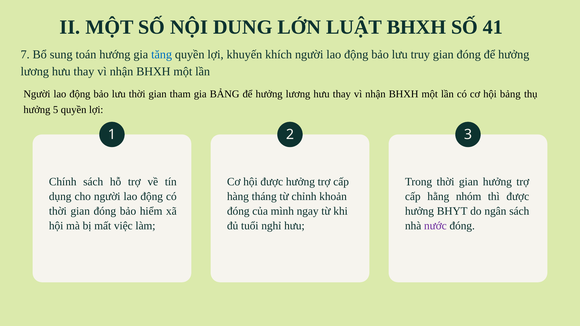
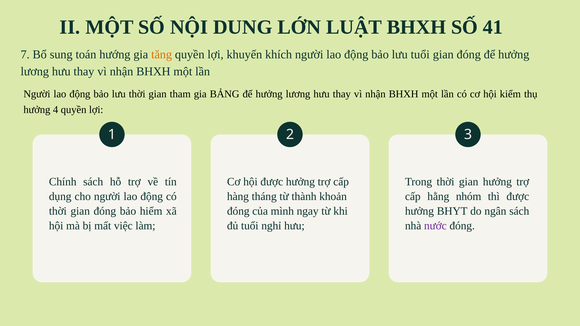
tăng colour: blue -> orange
lưu truy: truy -> tuổi
hội bảng: bảng -> kiểm
5: 5 -> 4
chỉnh: chỉnh -> thành
